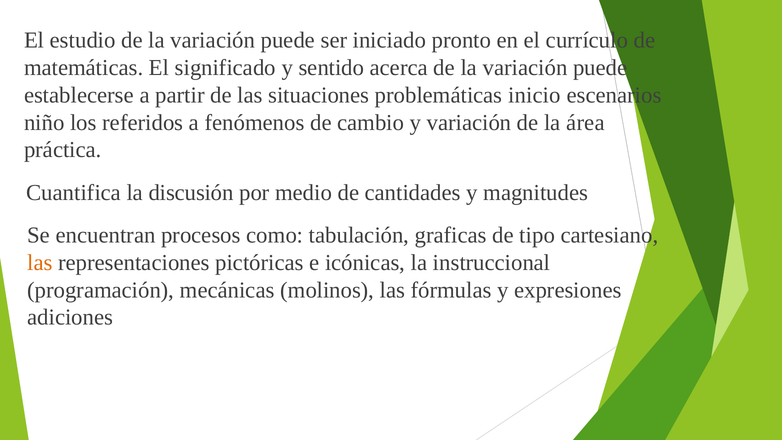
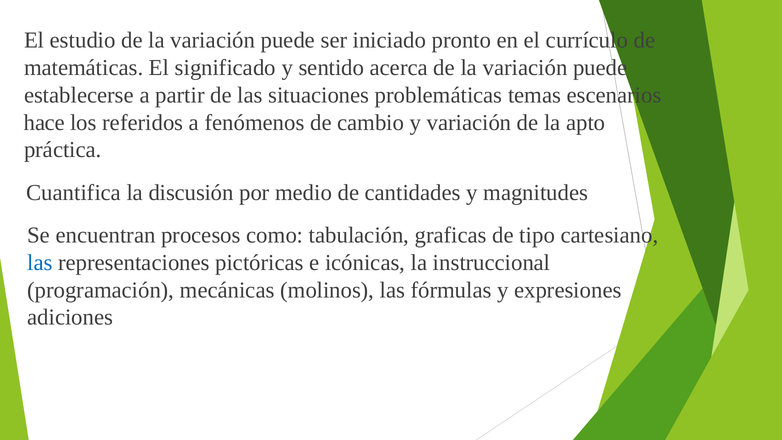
inicio: inicio -> temas
niño: niño -> hace
área: área -> apto
las at (40, 263) colour: orange -> blue
